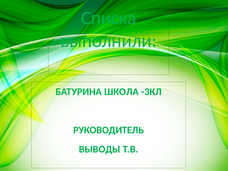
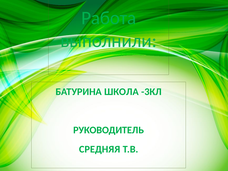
Списка: Списка -> Работа
ВЫВОДЫ: ВЫВОДЫ -> СРЕДНЯЯ
